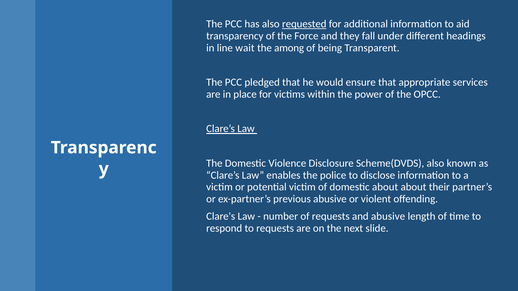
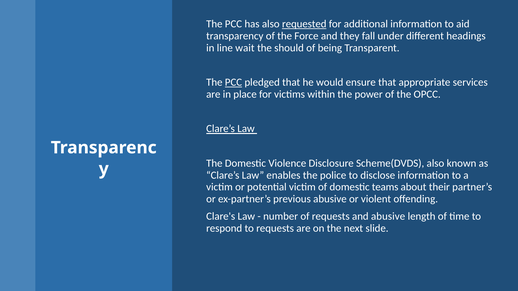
among: among -> should
PCC at (233, 82) underline: none -> present
domestic about: about -> teams
